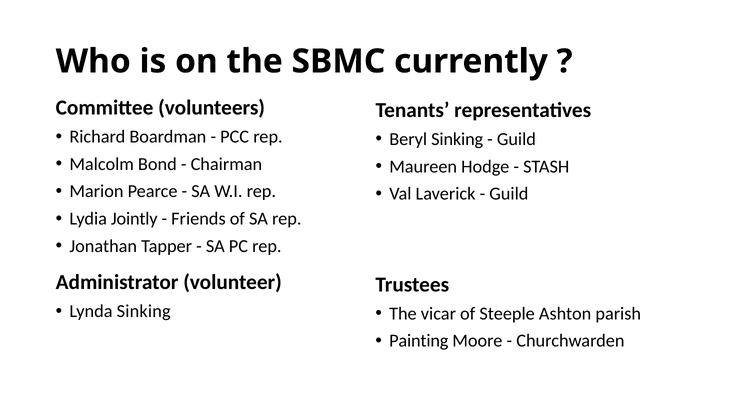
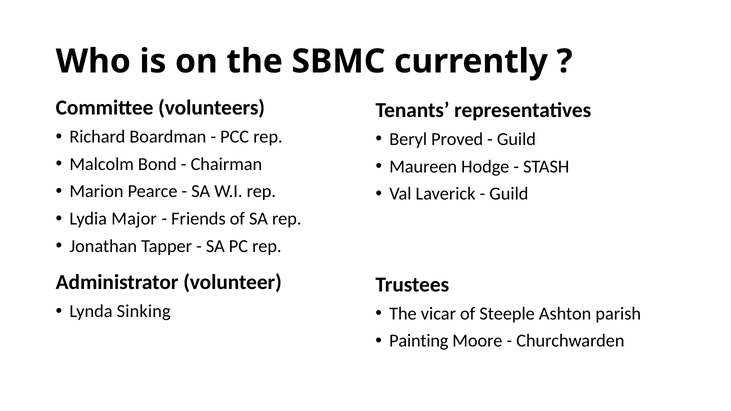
Beryl Sinking: Sinking -> Proved
Jointly: Jointly -> Major
